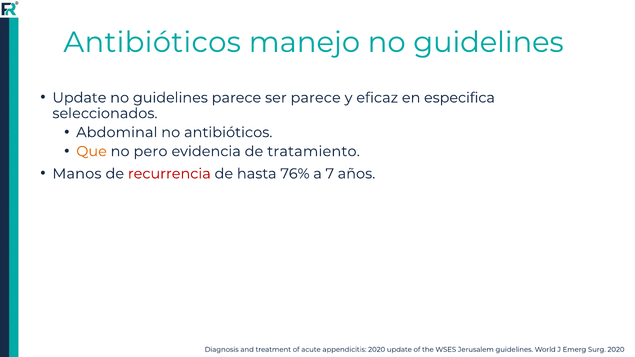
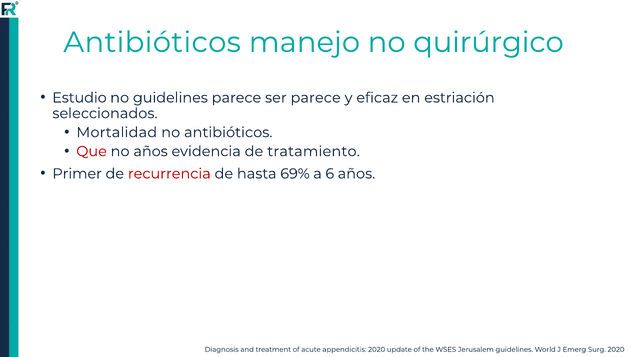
manejo no guidelines: guidelines -> quirúrgico
Update at (79, 98): Update -> Estudio
especifica: especifica -> estriación
Abdominal: Abdominal -> Mortalidad
Que colour: orange -> red
no pero: pero -> años
Manos: Manos -> Primer
76%: 76% -> 69%
7: 7 -> 6
